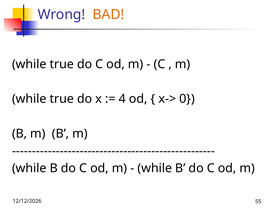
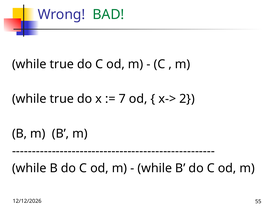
BAD colour: orange -> green
4: 4 -> 7
0: 0 -> 2
